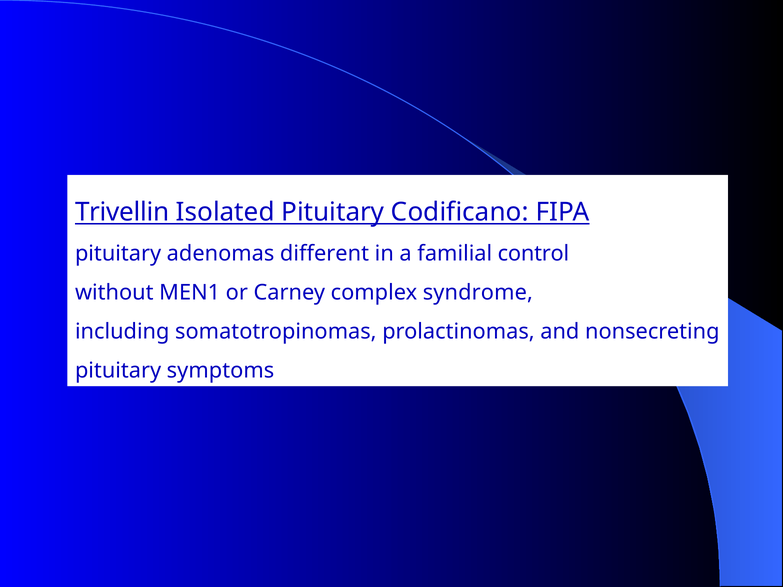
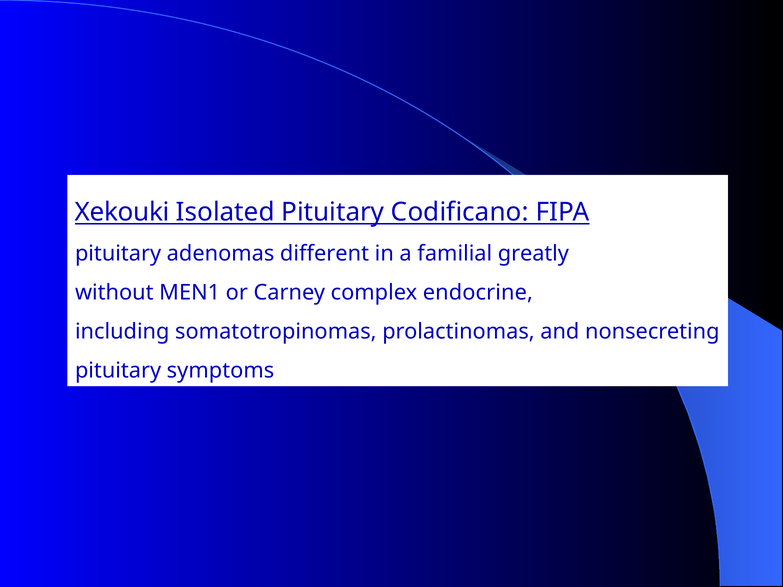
Trivellin: Trivellin -> Xekouki
control: control -> greatly
syndrome: syndrome -> endocrine
